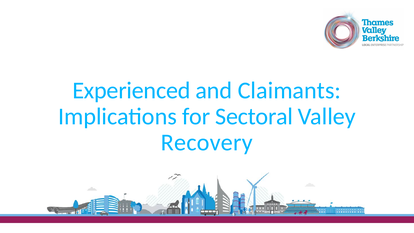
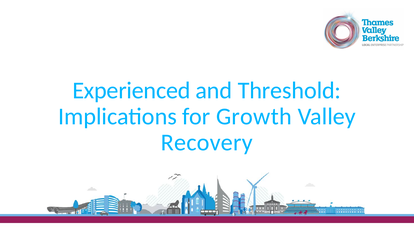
Claimants: Claimants -> Threshold
Sectoral: Sectoral -> Growth
